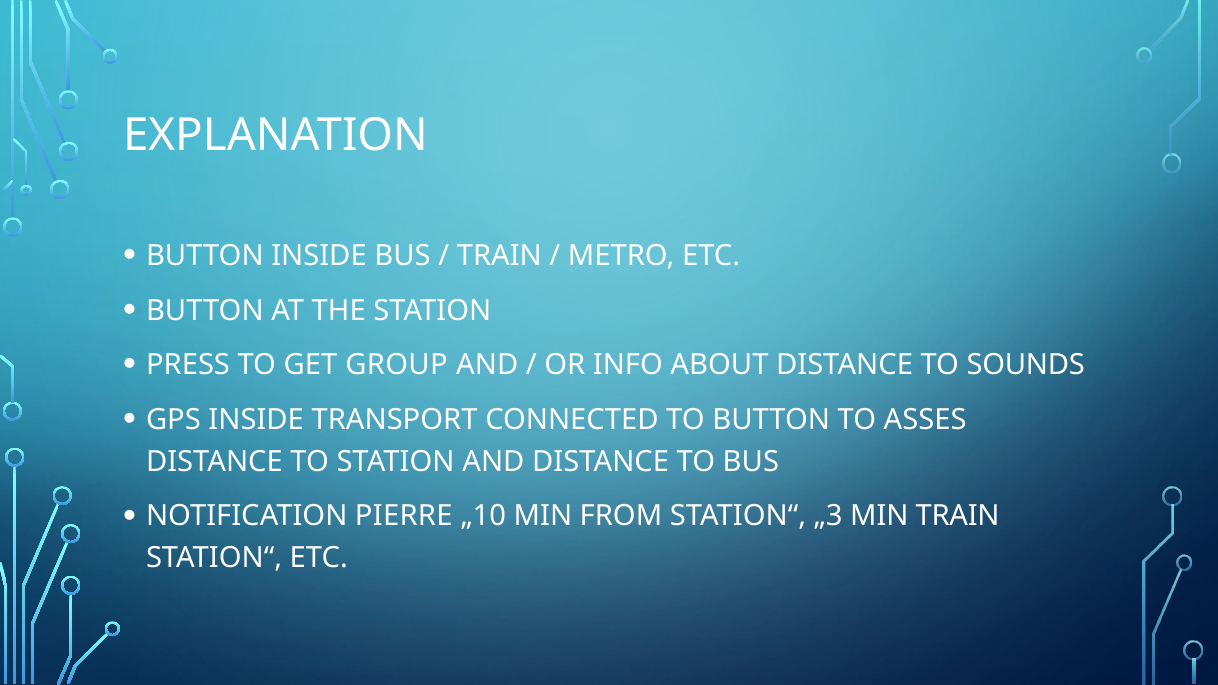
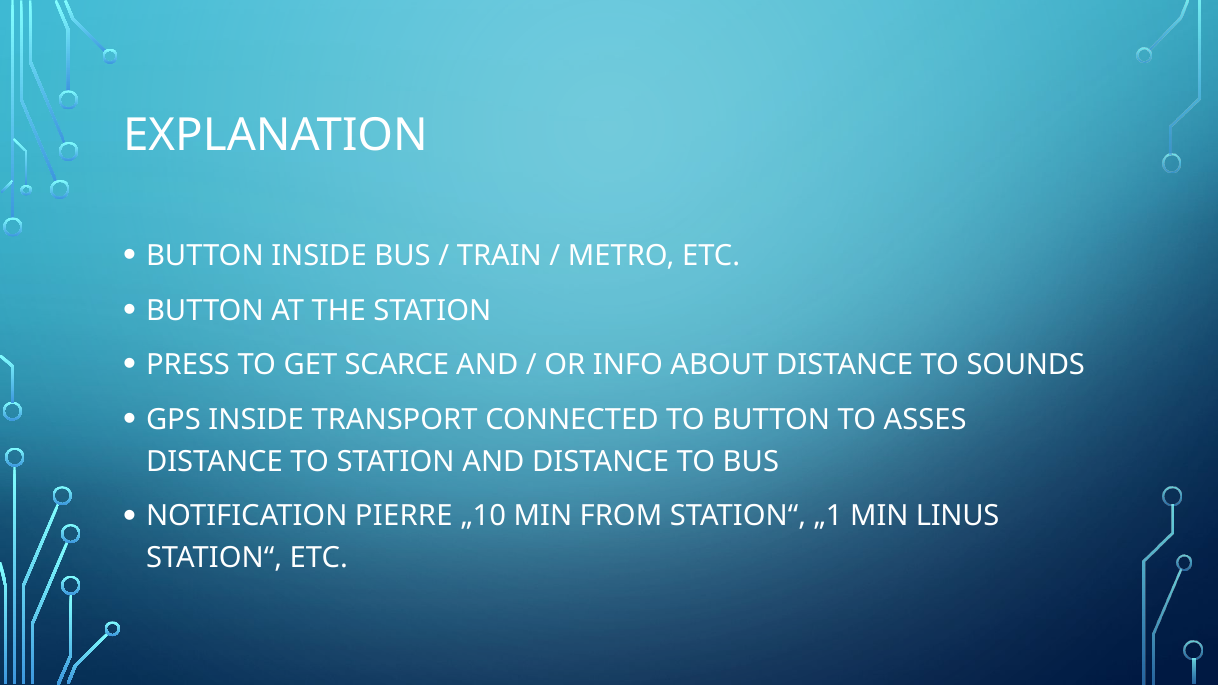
GROUP: GROUP -> SCARCE
„3: „3 -> „1
MIN TRAIN: TRAIN -> LINUS
